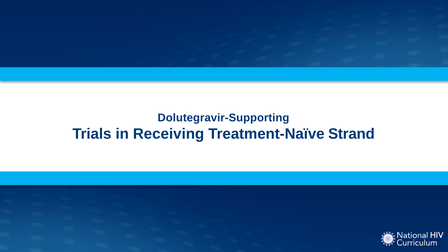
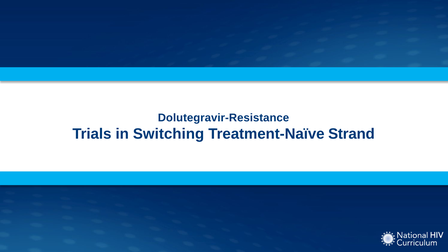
Dolutegravir-Supporting: Dolutegravir-Supporting -> Dolutegravir-Resistance
Receiving: Receiving -> Switching
